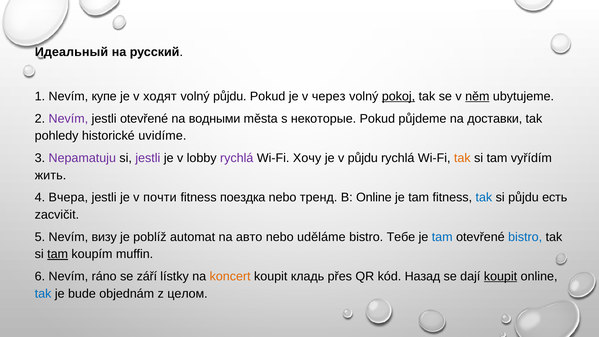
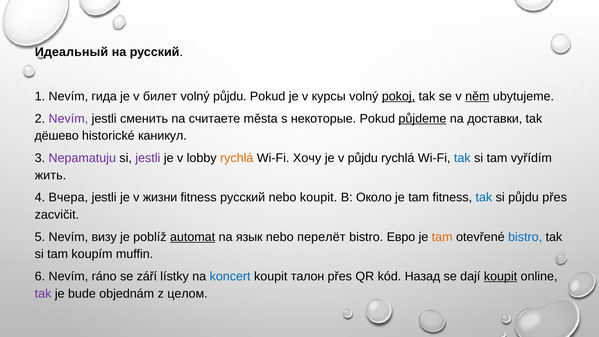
купе: купе -> гида
ходят: ходят -> билет
через: через -> курсы
jestli otevřené: otevřené -> сменить
водными: водными -> считаете
půjdeme underline: none -> present
pohledy: pohledy -> дёшево
uvidíme: uvidíme -> каникул
rychlá at (237, 158) colour: purple -> orange
tak at (462, 158) colour: orange -> blue
почти: почти -> жизни
fitness поездка: поездка -> русский
nebo тренд: тренд -> koupit
B Online: Online -> Около
půjdu есть: есть -> přes
automat underline: none -> present
авто: авто -> язык
uděláme: uděláme -> перелёт
Тебе: Тебе -> Евро
tam at (442, 237) colour: blue -> orange
tam at (58, 254) underline: present -> none
koncert colour: orange -> blue
кладь: кладь -> талон
tak at (43, 294) colour: blue -> purple
